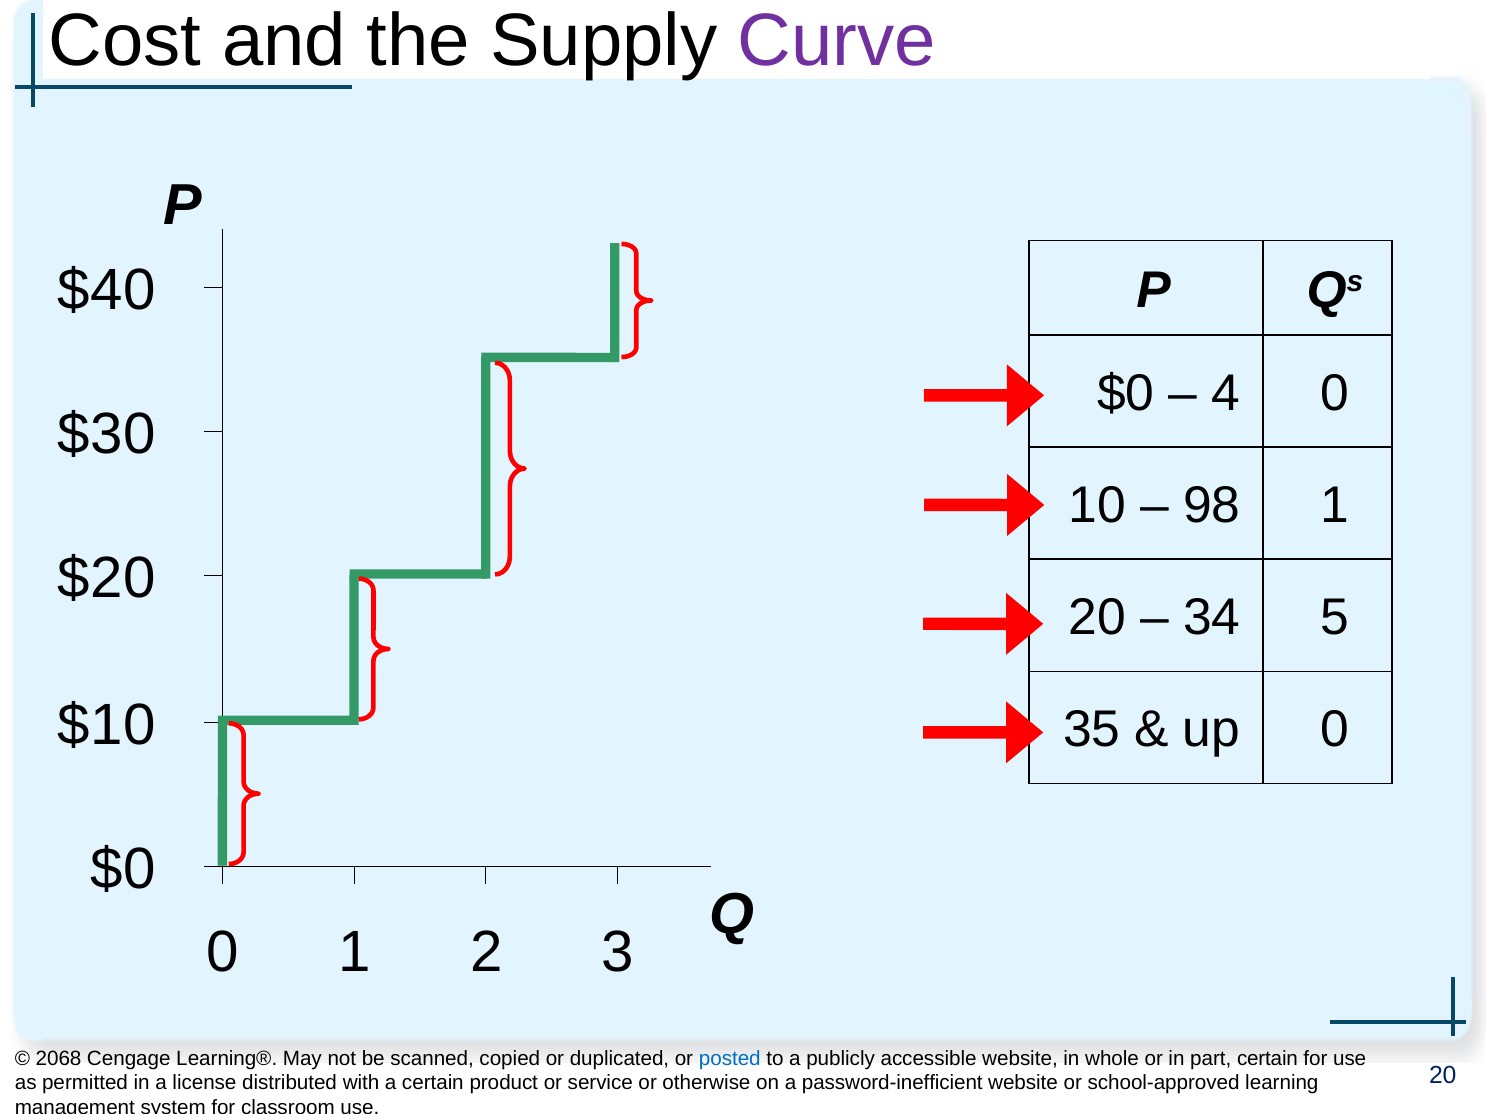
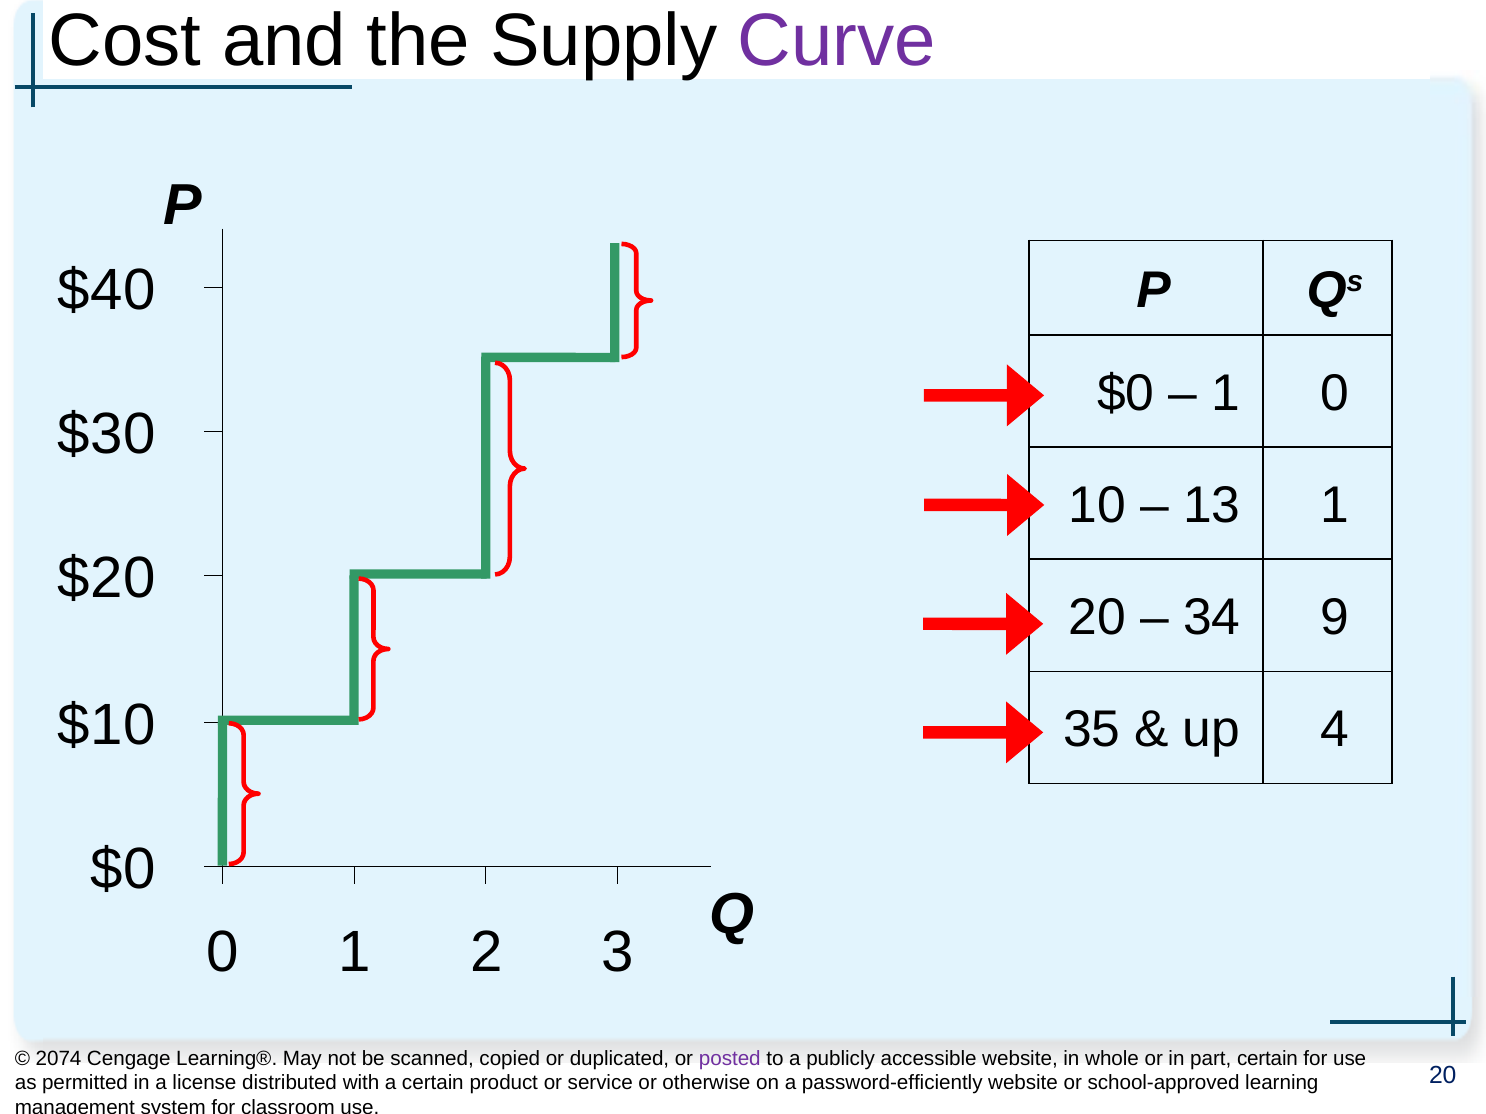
4 at (1226, 393): 4 -> 1
98: 98 -> 13
5: 5 -> 9
up 0: 0 -> 4
2068: 2068 -> 2074
posted colour: blue -> purple
password-inefficient: password-inefficient -> password-efficiently
